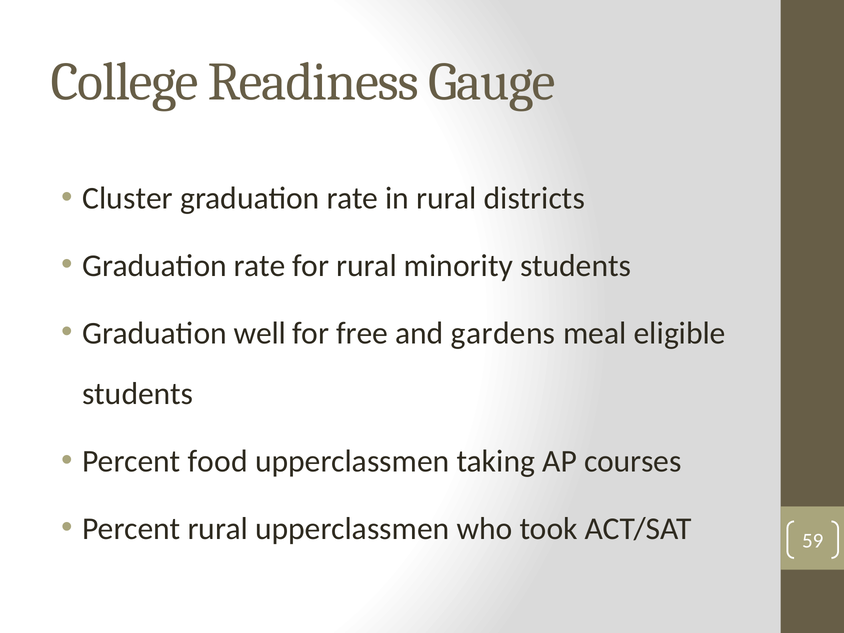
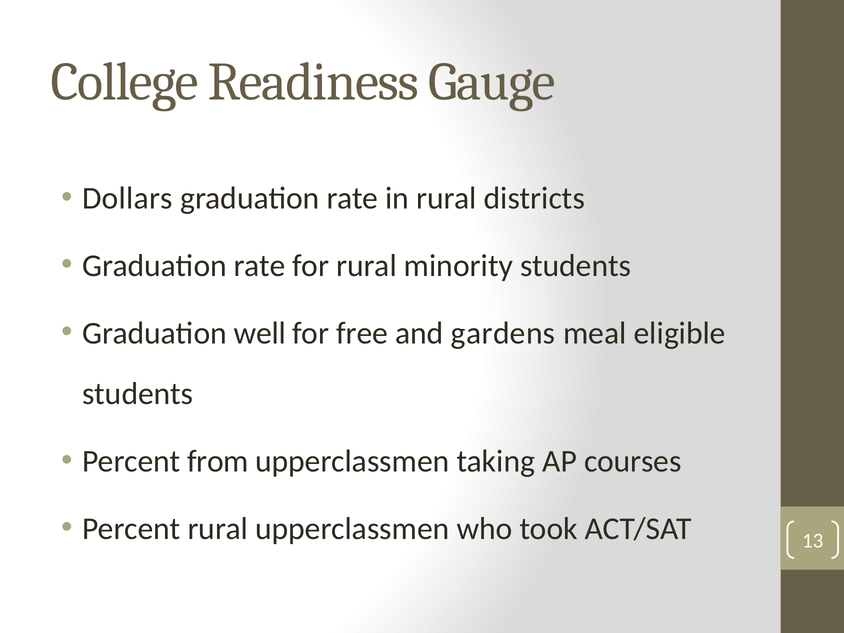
Cluster: Cluster -> Dollars
food: food -> from
59: 59 -> 13
